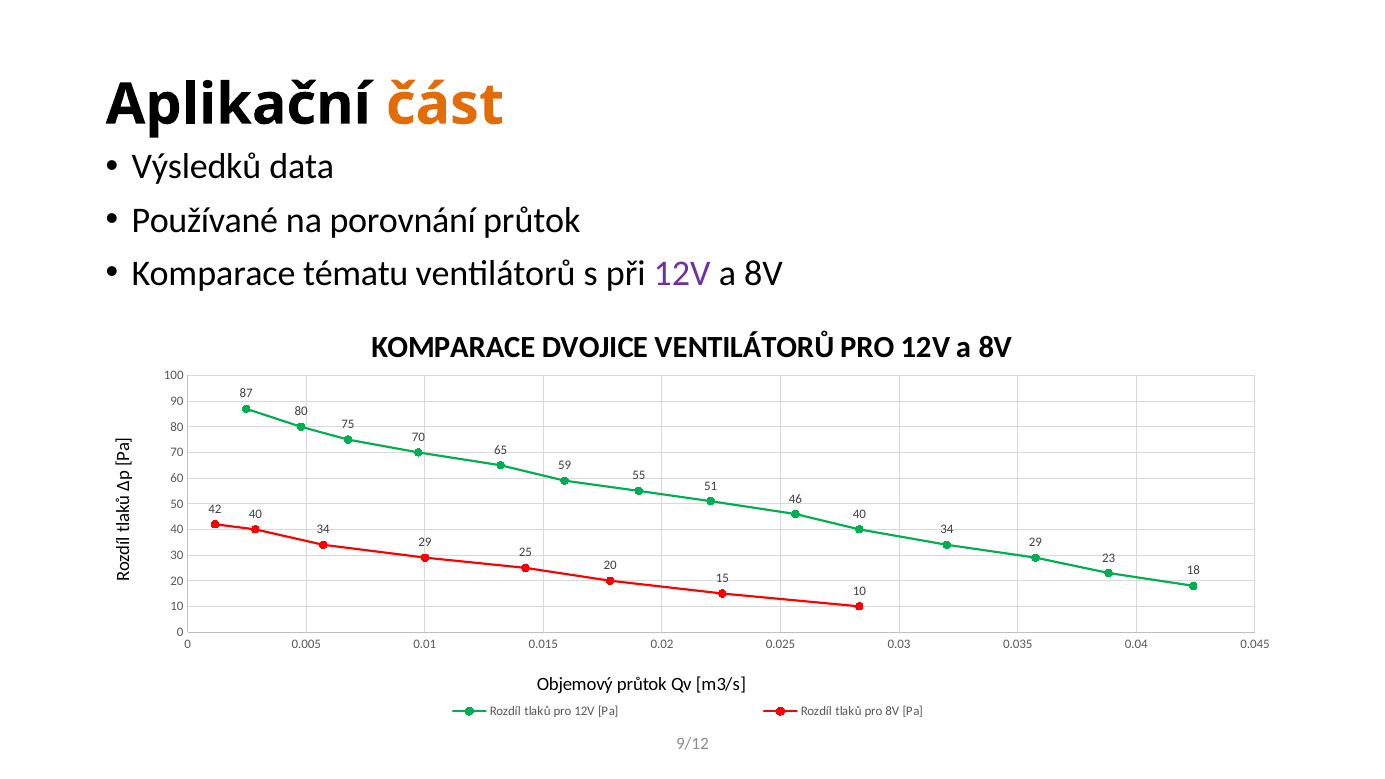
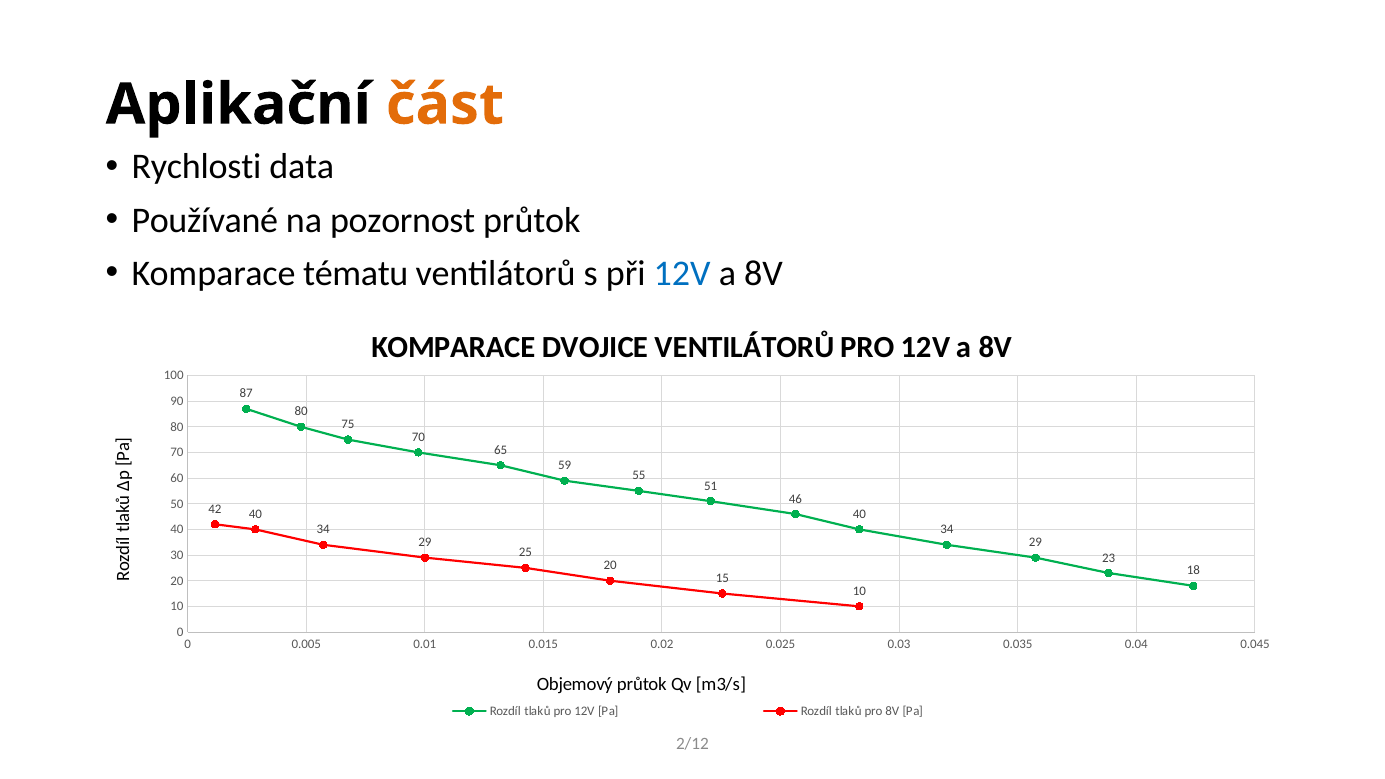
Výsledků: Výsledků -> Rychlosti
porovnání: porovnání -> pozornost
12V at (682, 274) colour: purple -> blue
9/12: 9/12 -> 2/12
